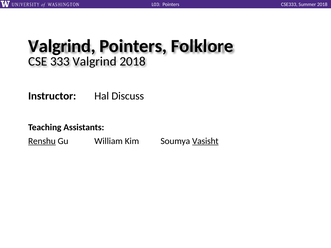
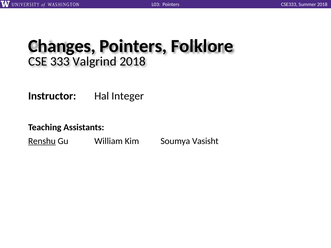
Valgrind at (62, 46): Valgrind -> Changes
Discuss: Discuss -> Integer
Vasisht underline: present -> none
